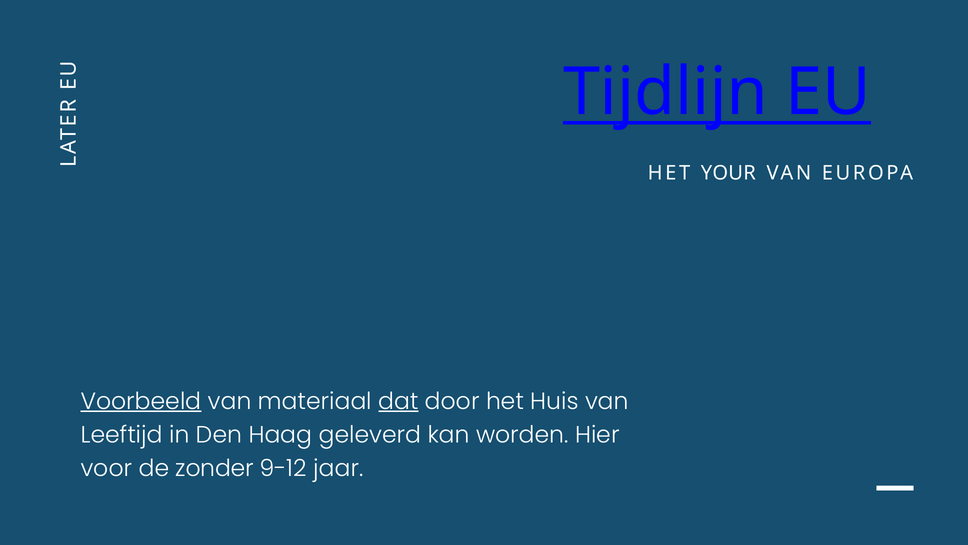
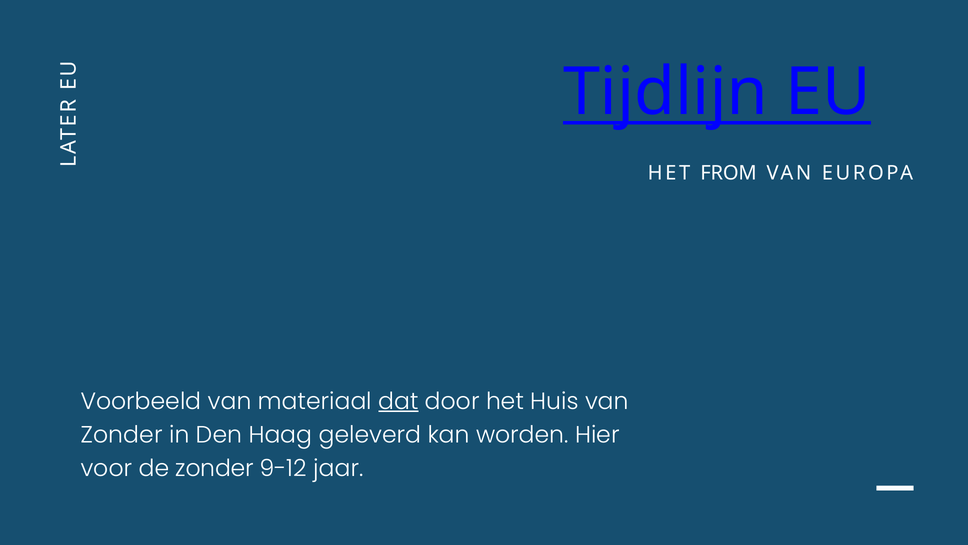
YOUR: YOUR -> FROM
Voorbeeld underline: present -> none
Leeftijd at (122, 434): Leeftijd -> Zonder
